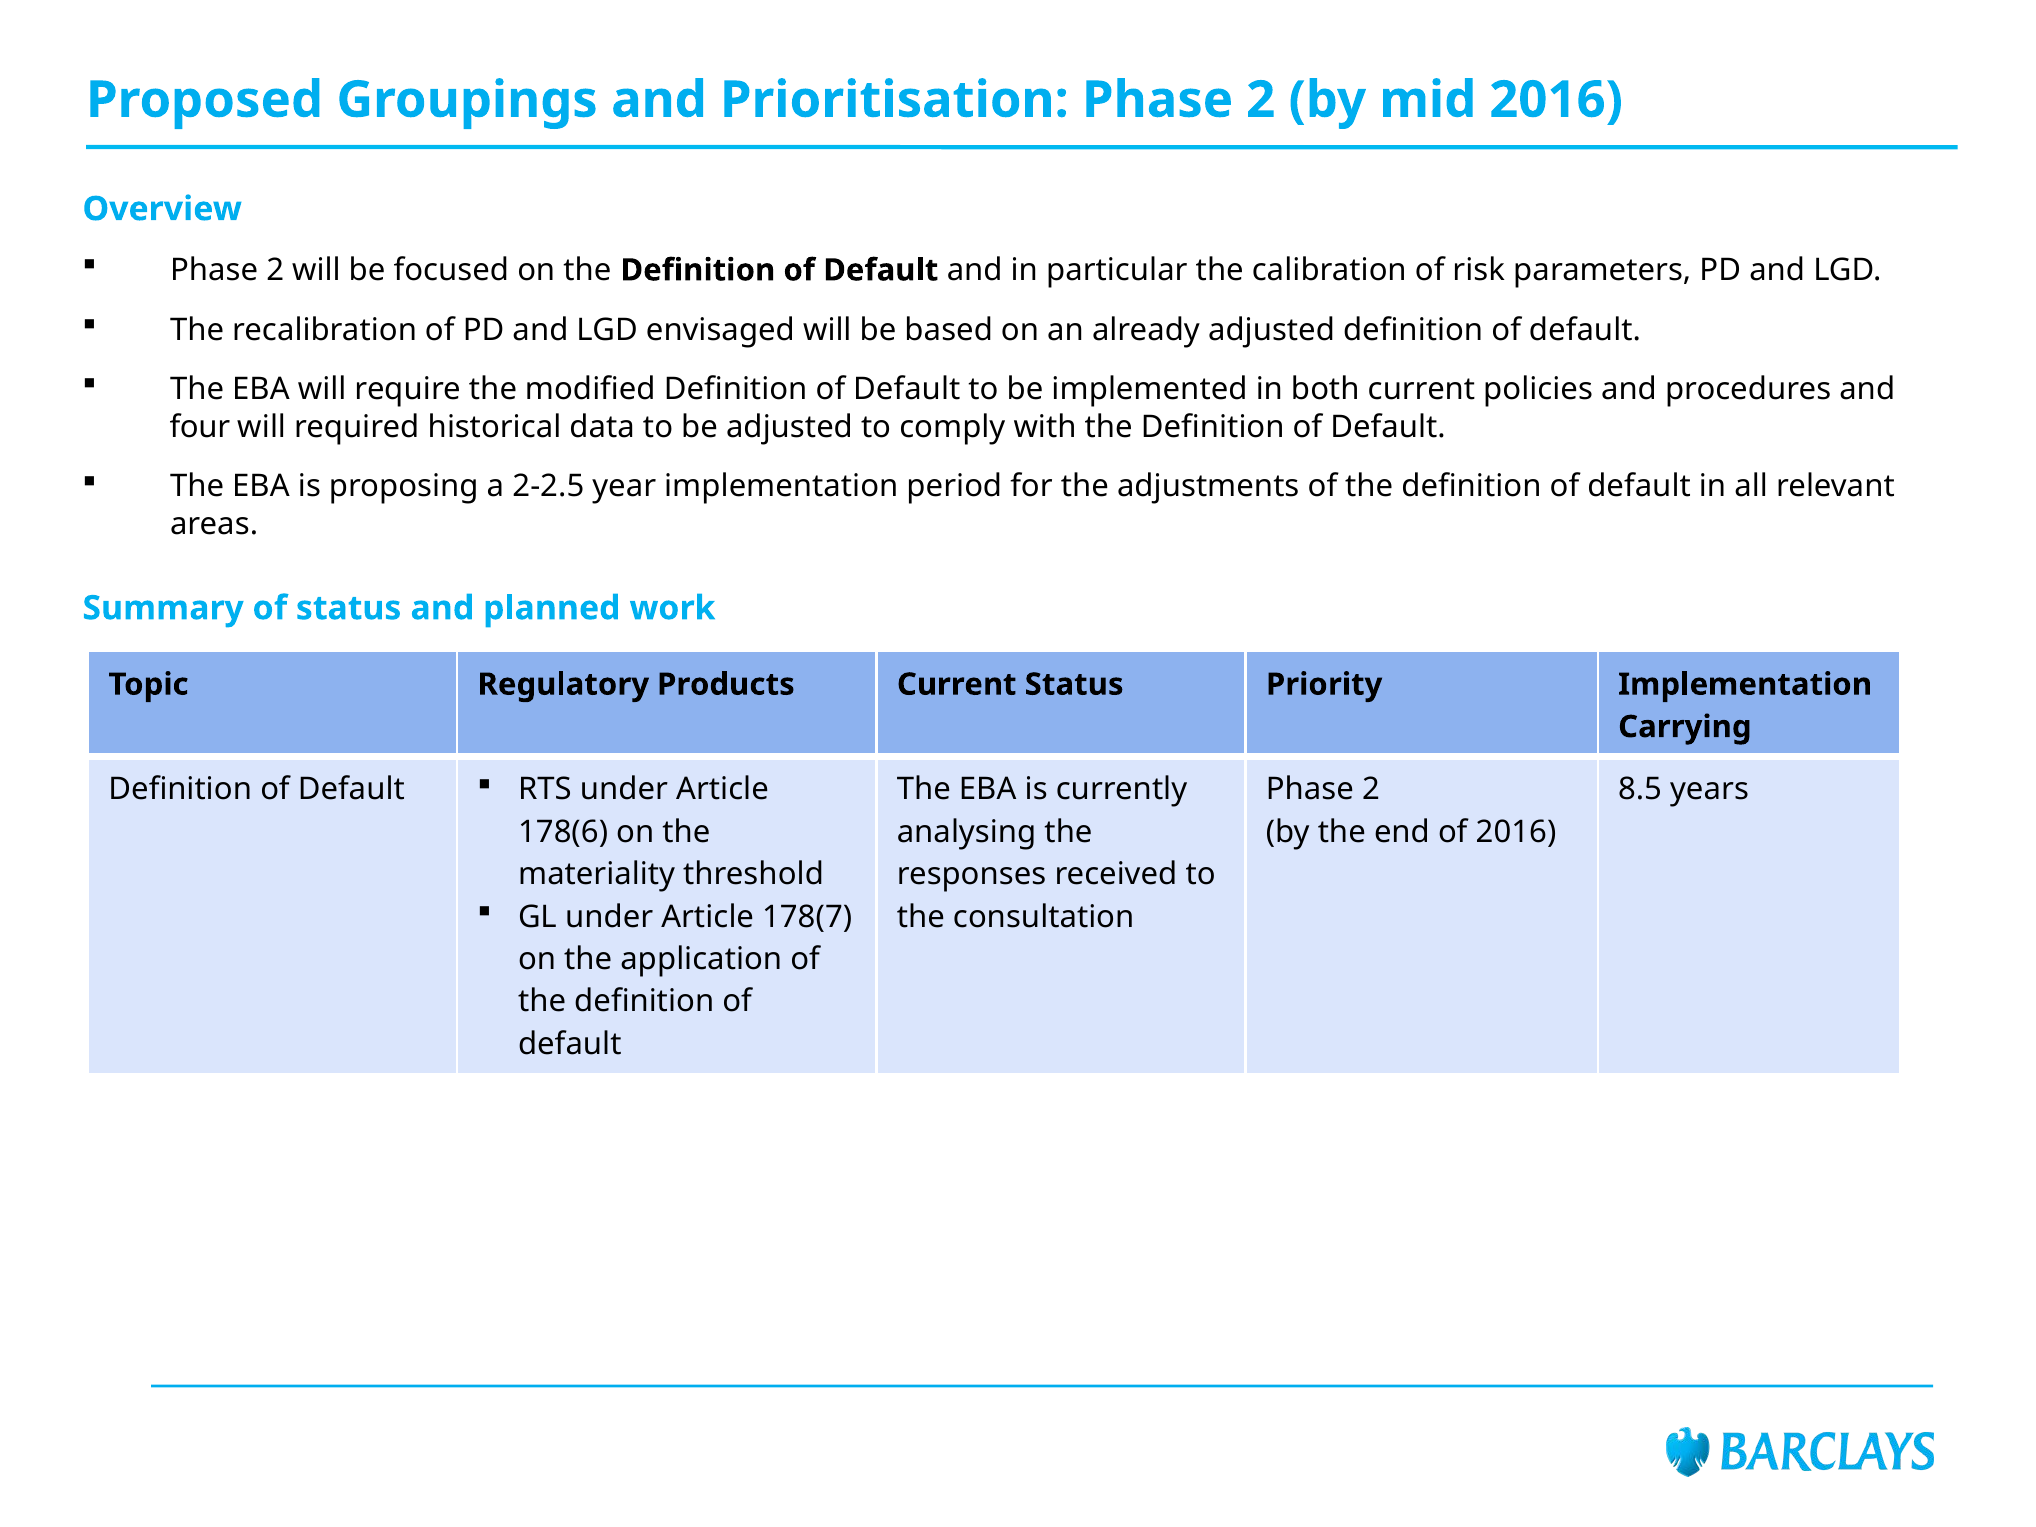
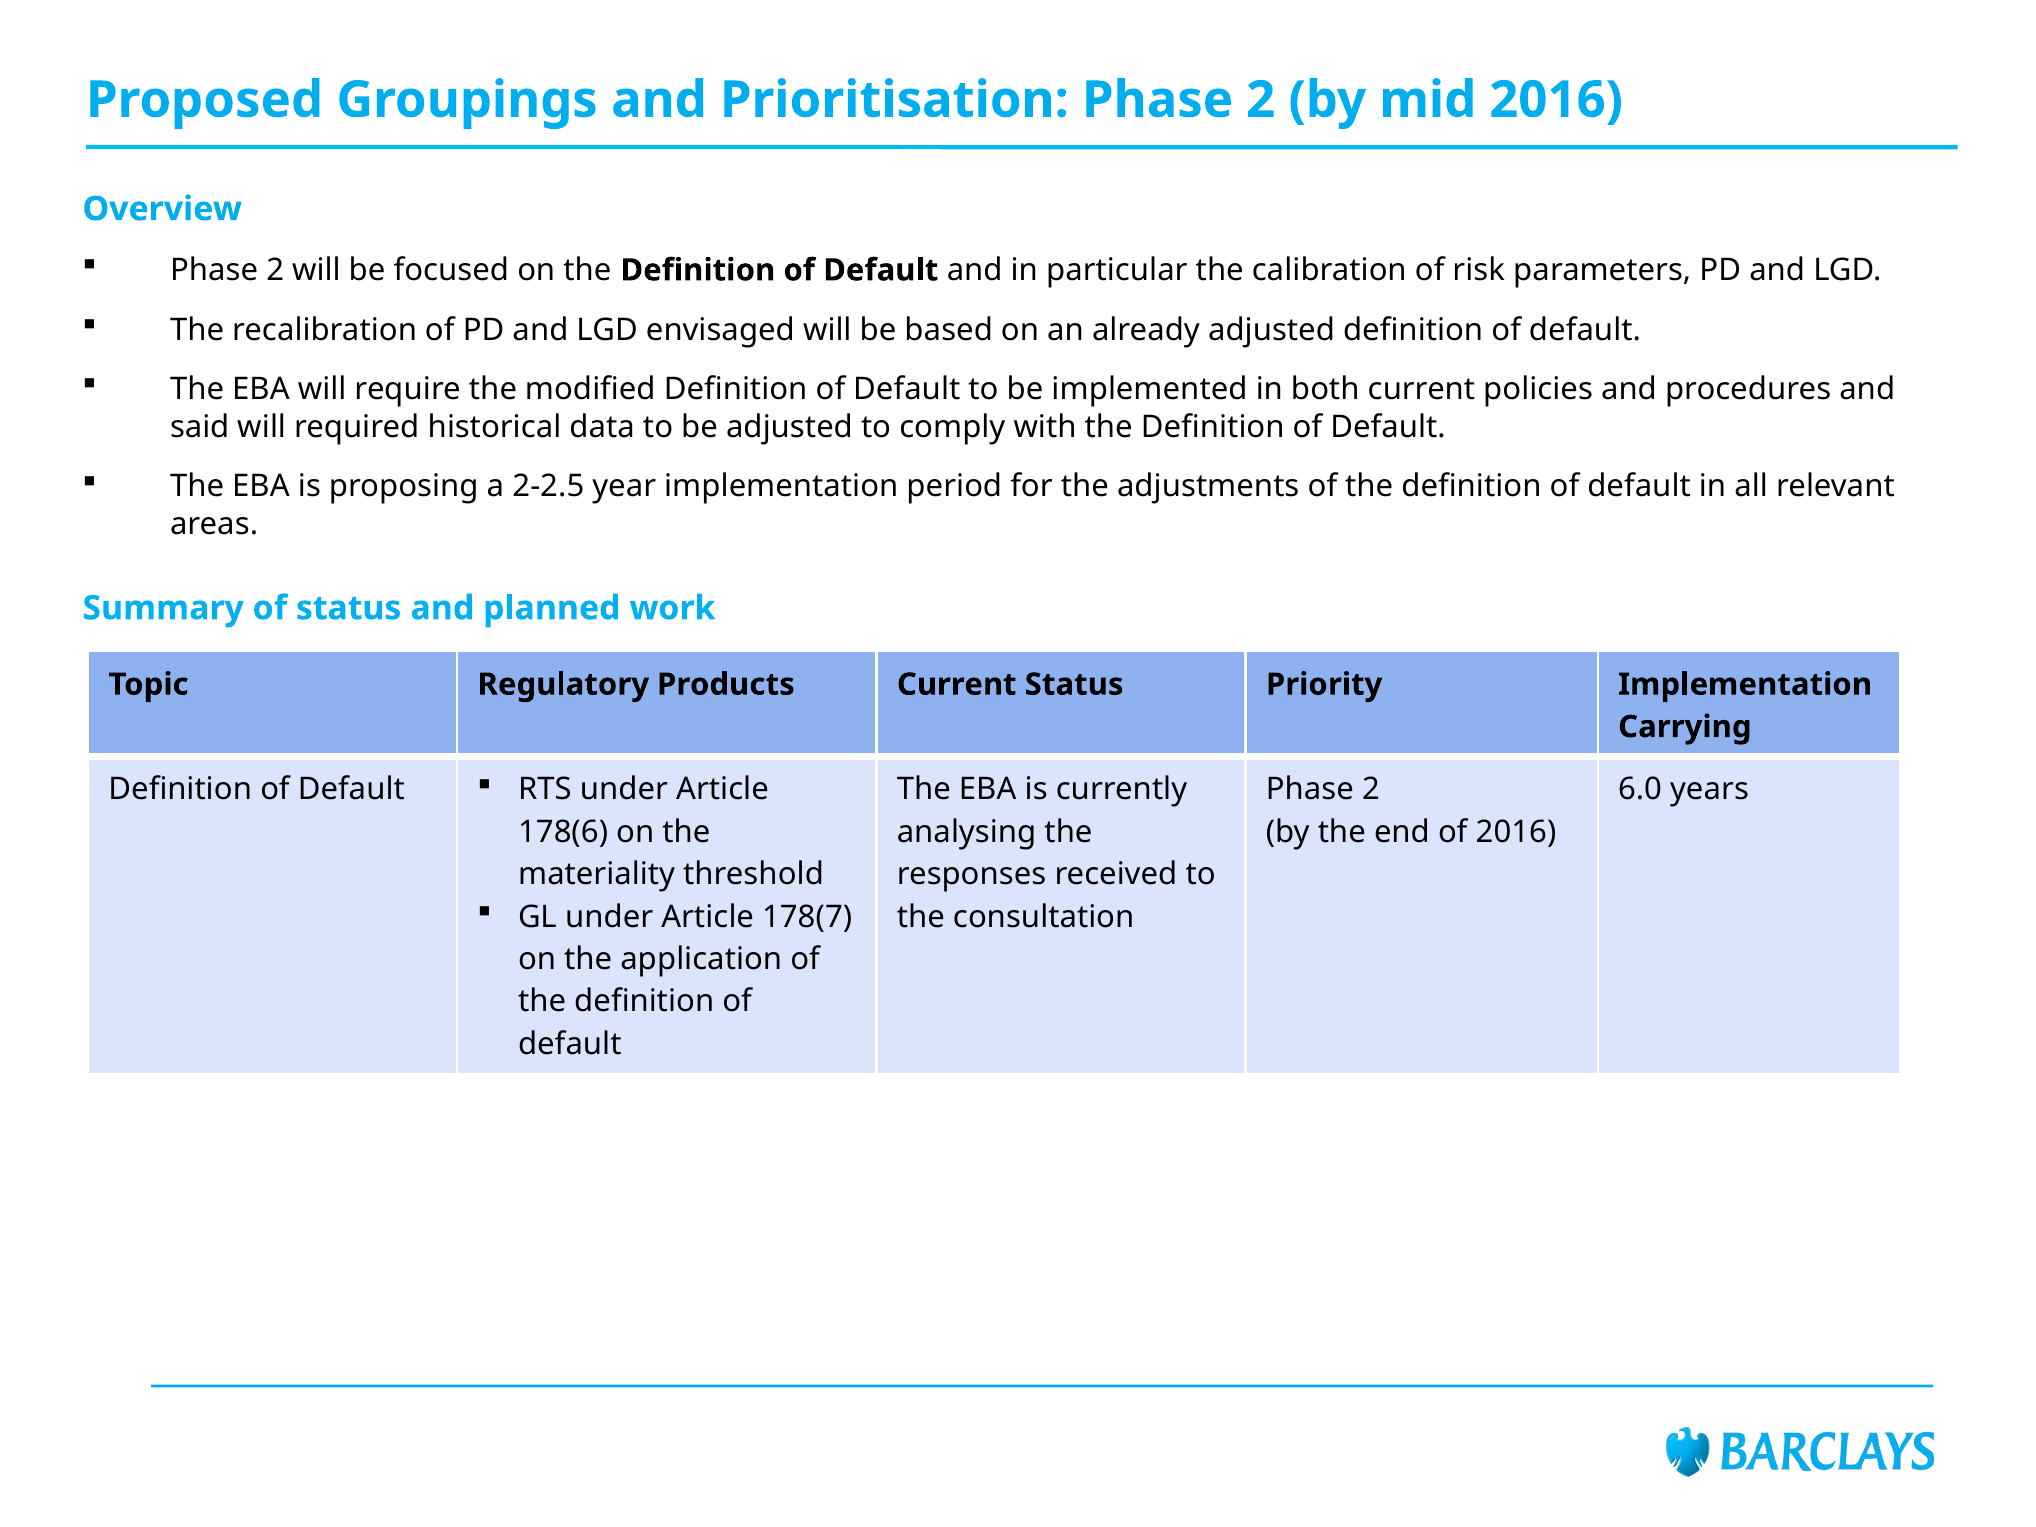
four: four -> said
8.5: 8.5 -> 6.0
